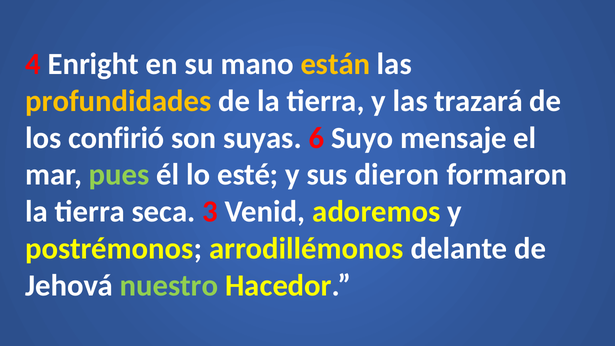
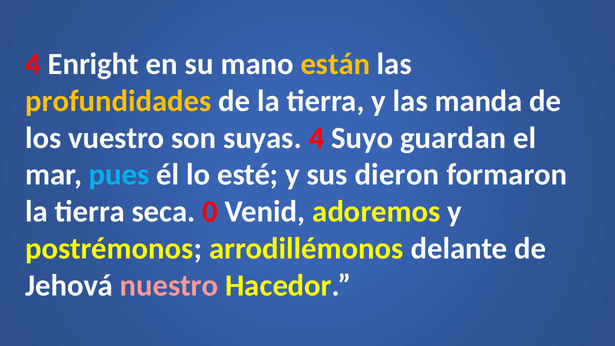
trazará: trazará -> manda
confirió: confirió -> vuestro
suyas 6: 6 -> 4
mensaje: mensaje -> guardan
pues colour: light green -> light blue
3: 3 -> 0
nuestro colour: light green -> pink
